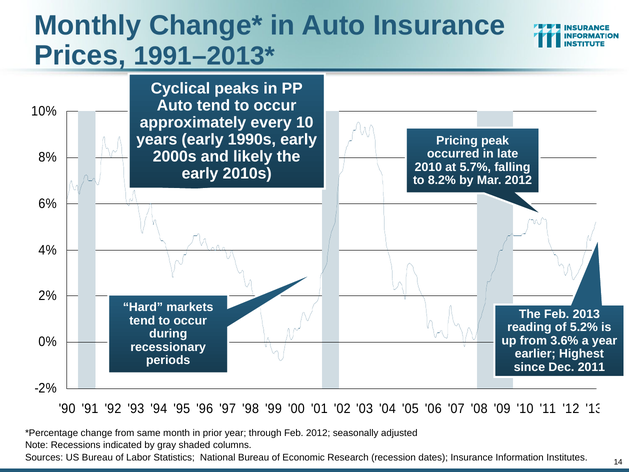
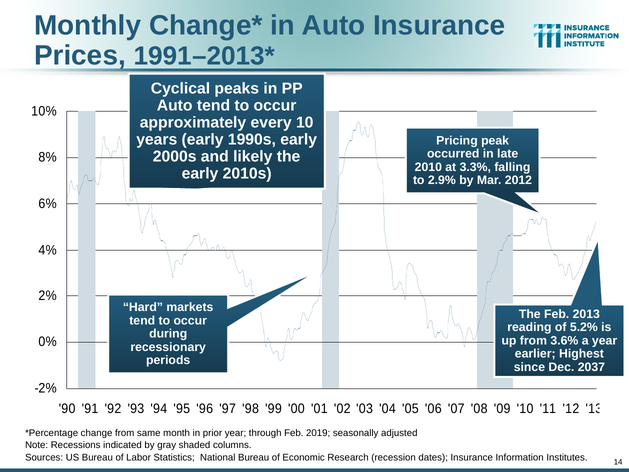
5.7%: 5.7% -> 3.3%
8.2%: 8.2% -> 2.9%
2011: 2011 -> 2037
Feb 2012: 2012 -> 2019
